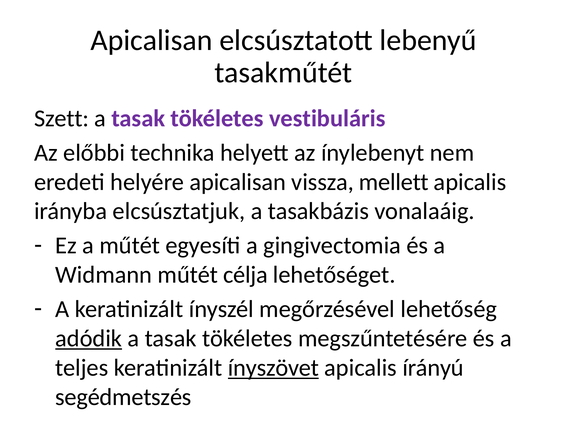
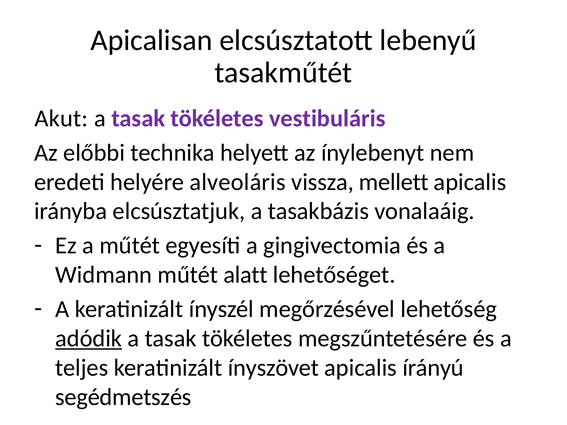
Szett: Szett -> Akut
helyére apicalisan: apicalisan -> alveoláris
célja: célja -> alatt
ínyszövet underline: present -> none
